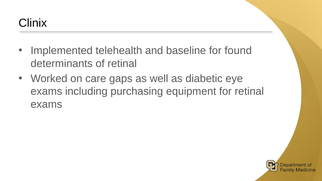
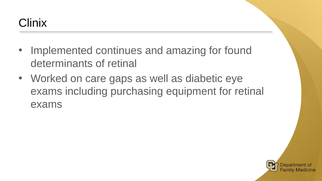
telehealth: telehealth -> continues
baseline: baseline -> amazing
